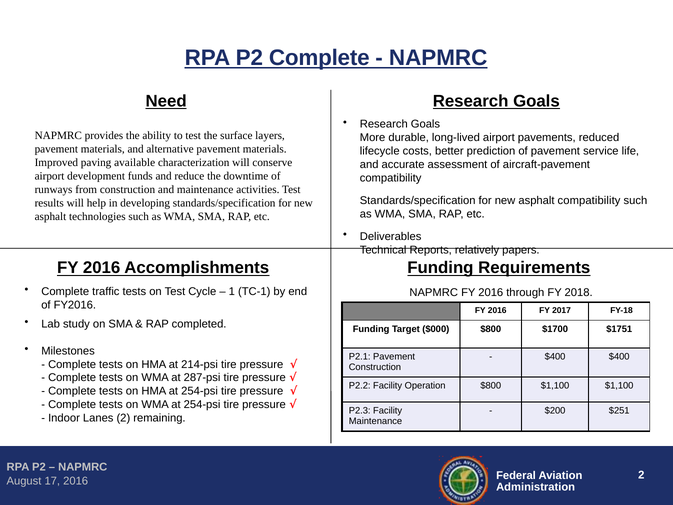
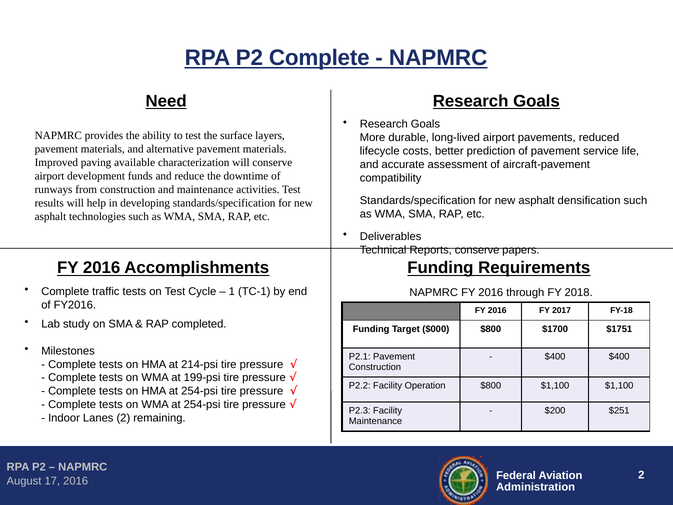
asphalt compatibility: compatibility -> densification
Reports relatively: relatively -> conserve
287-psi: 287-psi -> 199-psi
